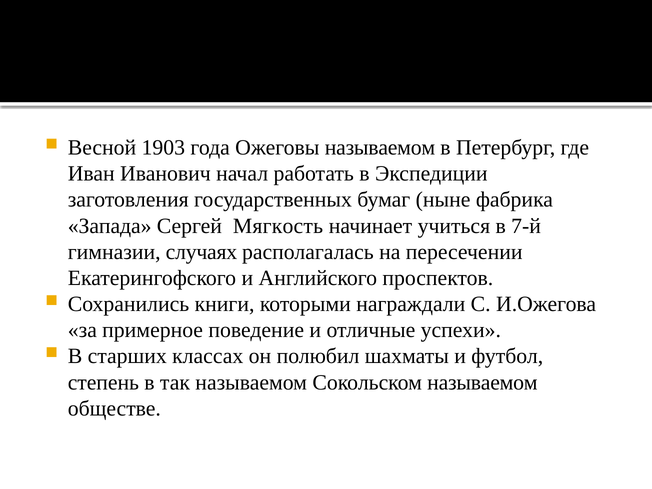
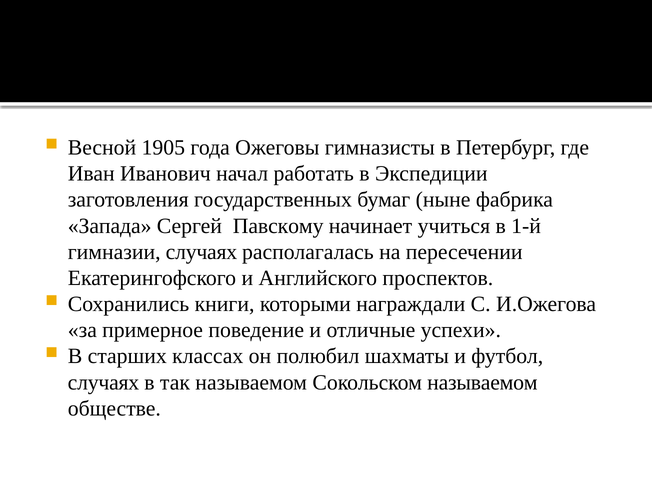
1903: 1903 -> 1905
Ожеговы называемом: называемом -> гимназисты
Мягкость: Мягкость -> Павскому
7-й: 7-й -> 1-й
степень at (103, 382): степень -> случаях
